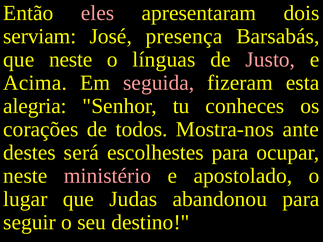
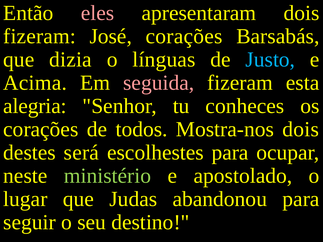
serviam at (40, 36): serviam -> fizeram
José presença: presença -> corações
que neste: neste -> dizia
Justo colour: pink -> light blue
Mostra-nos ante: ante -> dois
ministério colour: pink -> light green
